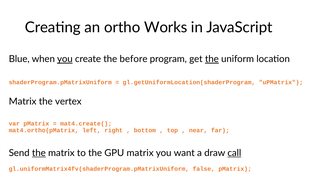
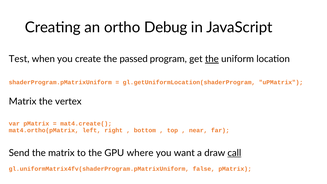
Works: Works -> Debug
Blue: Blue -> Test
you at (65, 59) underline: present -> none
before: before -> passed
the at (39, 153) underline: present -> none
GPU matrix: matrix -> where
